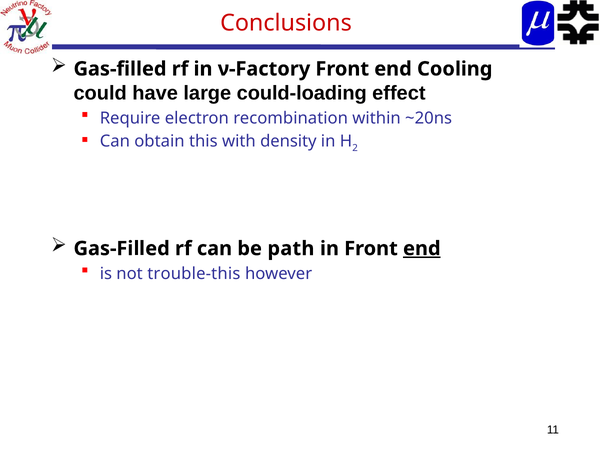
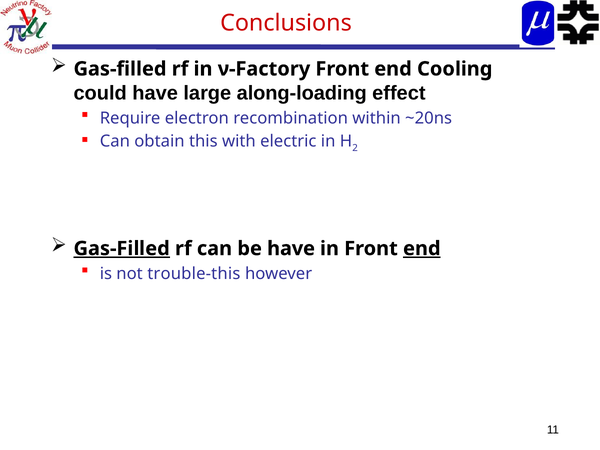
could-loading: could-loading -> along-loading
density: density -> electric
Gas-Filled at (122, 249) underline: none -> present
be path: path -> have
